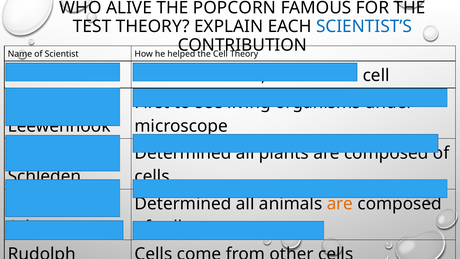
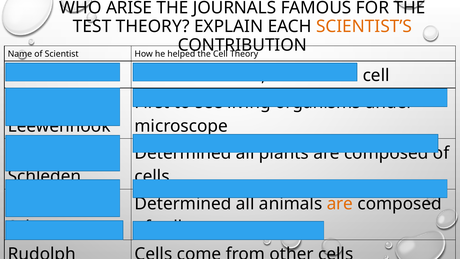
ALIVE: ALIVE -> ARISE
POPCORN: POPCORN -> JOURNALS
SCIENTIST’S colour: blue -> orange
